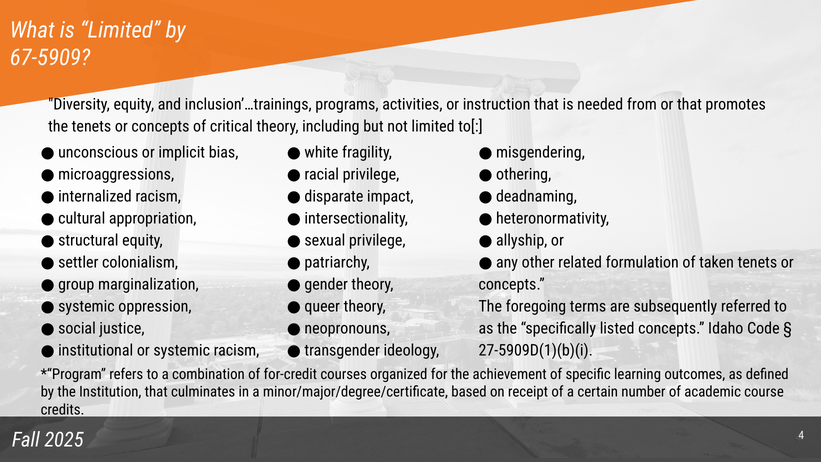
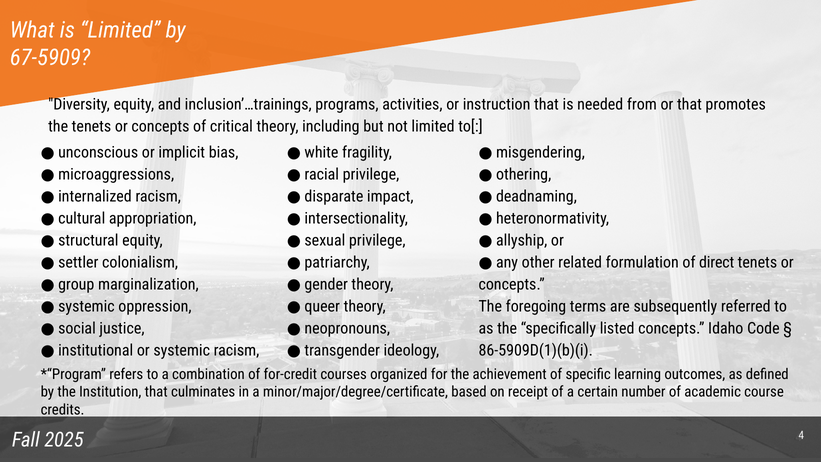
taken: taken -> direct
27-5909D(1)(b)(i: 27-5909D(1)(b)(i -> 86-5909D(1)(b)(i
